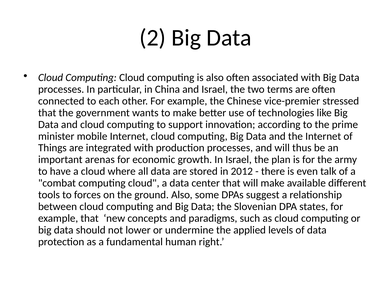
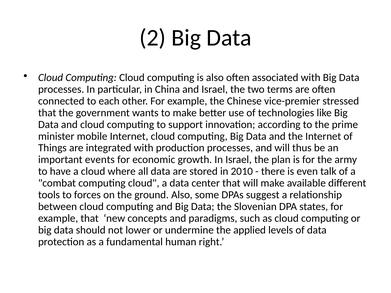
arenas: arenas -> events
2012: 2012 -> 2010
